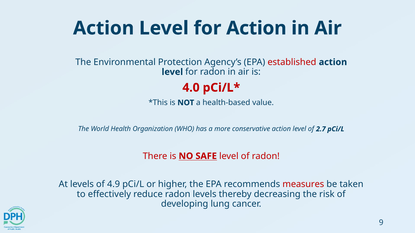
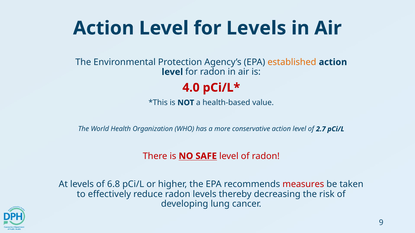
for Action: Action -> Levels
established colour: red -> orange
4.9: 4.9 -> 6.8
